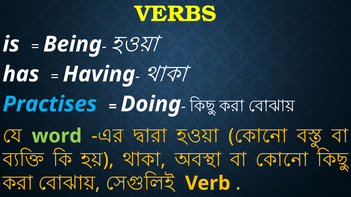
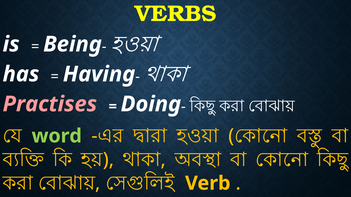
Practises colour: light blue -> pink
